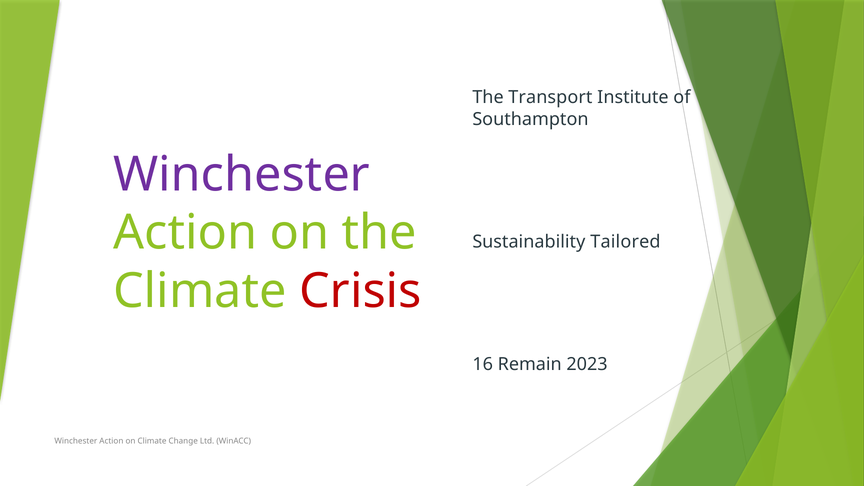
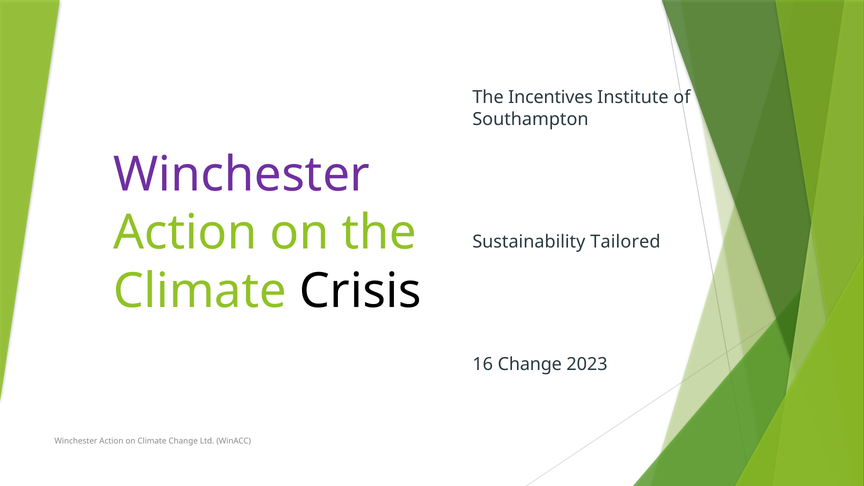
Transport: Transport -> Incentives
Crisis colour: red -> black
16 Remain: Remain -> Change
